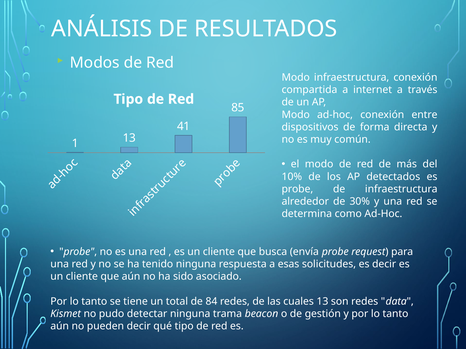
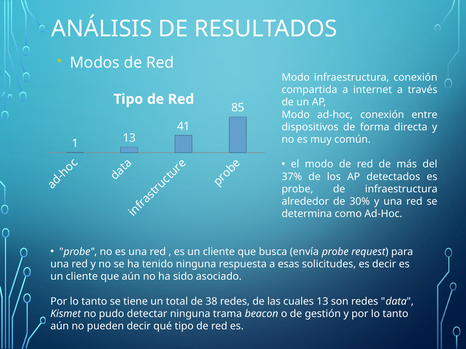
10%: 10% -> 37%
84: 84 -> 38
